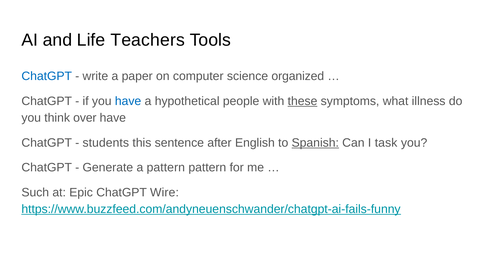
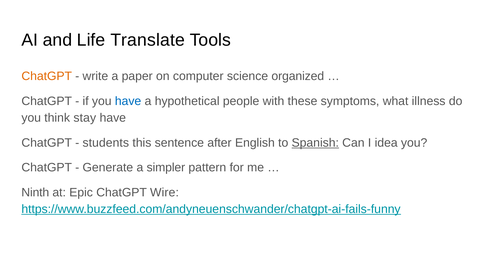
Teachers: Teachers -> Translate
ChatGPT at (47, 76) colour: blue -> orange
these underline: present -> none
over: over -> stay
task: task -> idea
a pattern: pattern -> simpler
Such: Such -> Ninth
